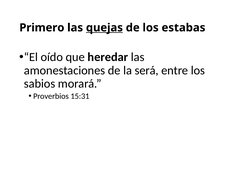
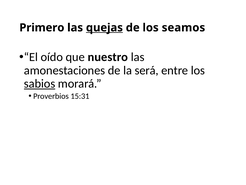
estabas: estabas -> seamos
heredar: heredar -> nuestro
sabios underline: none -> present
